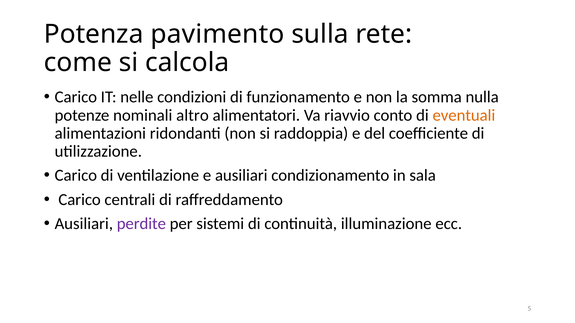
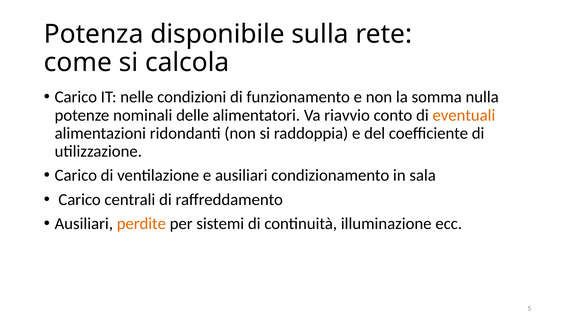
pavimento: pavimento -> disponibile
altro: altro -> delle
perdite colour: purple -> orange
